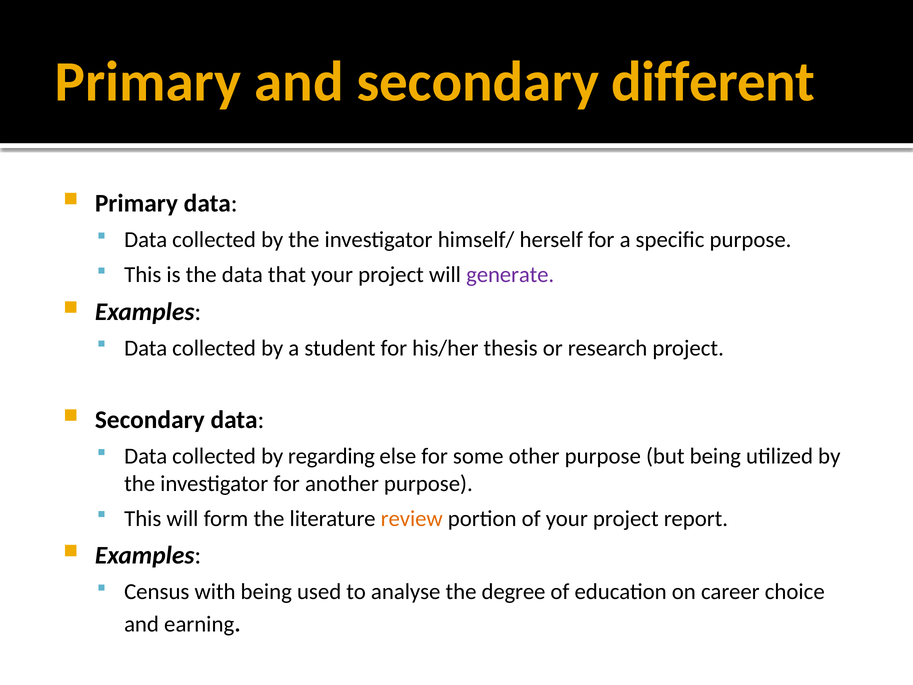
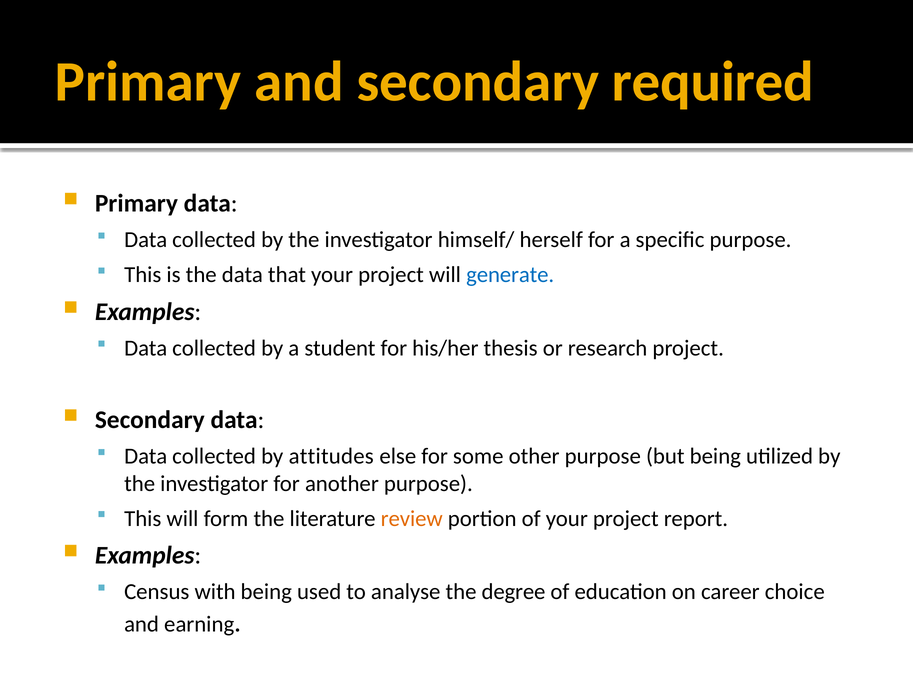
different: different -> required
generate colour: purple -> blue
regarding: regarding -> attitudes
